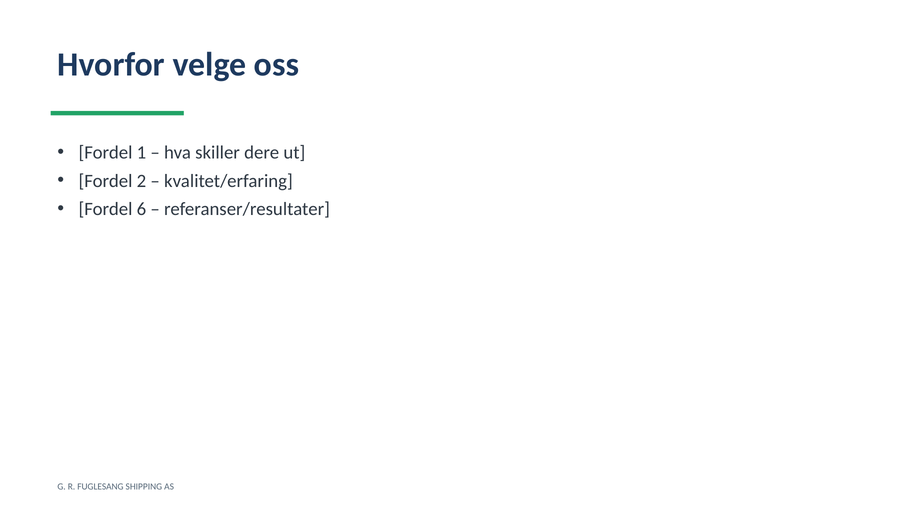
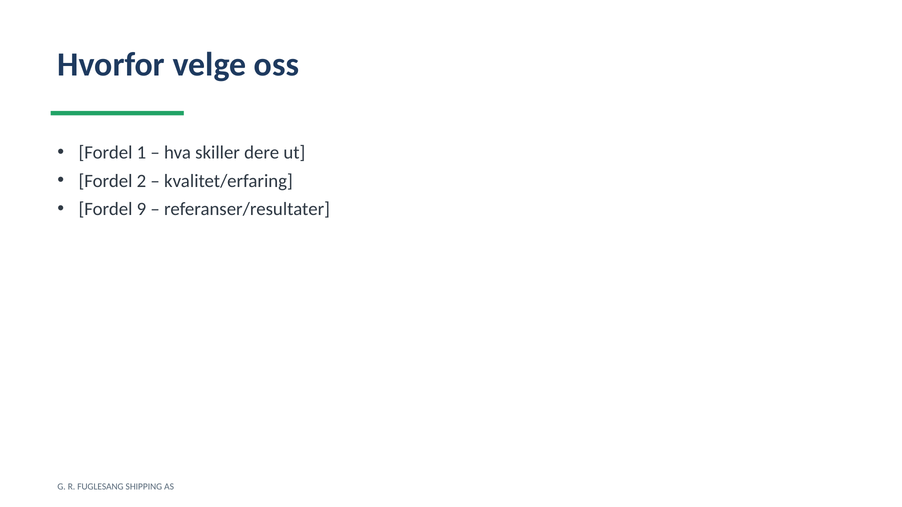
6: 6 -> 9
